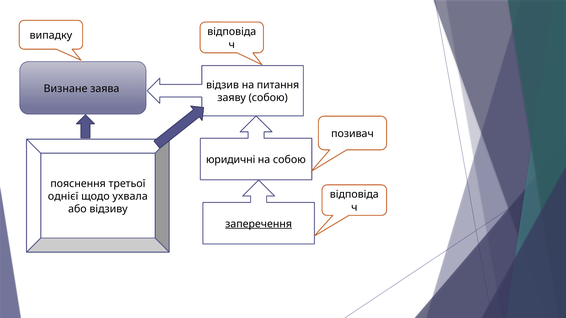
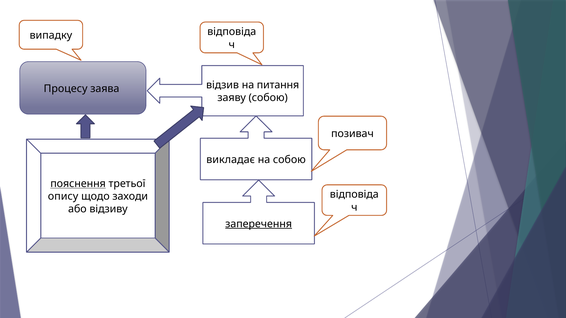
Визнане: Визнане -> Процесу
юридичні: юридичні -> викладає
пояснення underline: none -> present
однієї: однієї -> опису
ухвала: ухвала -> заходи
